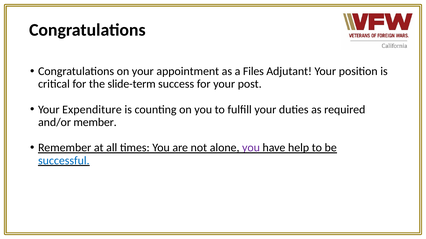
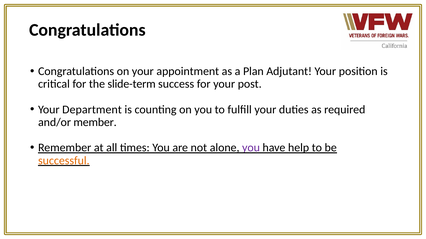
Files: Files -> Plan
Expenditure: Expenditure -> Department
successful colour: blue -> orange
